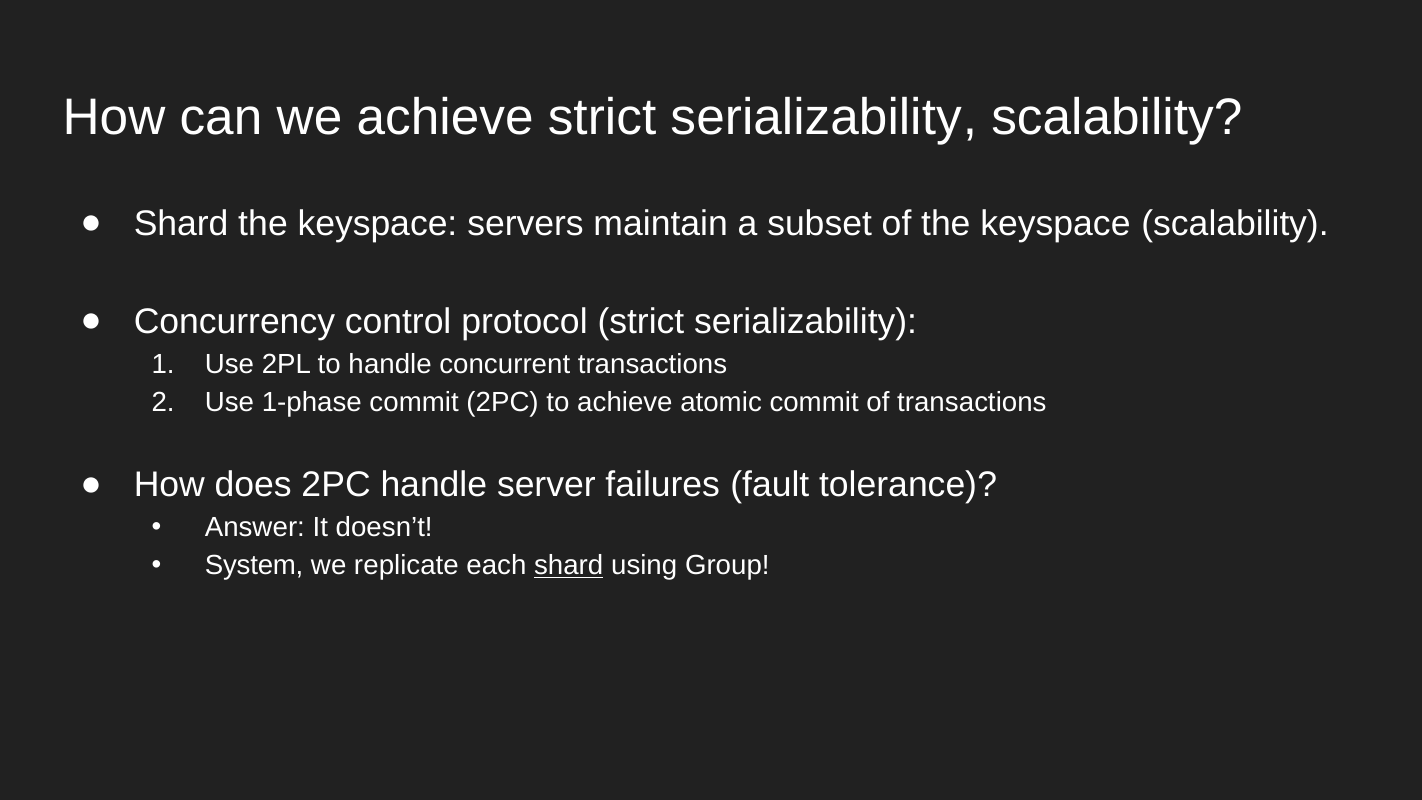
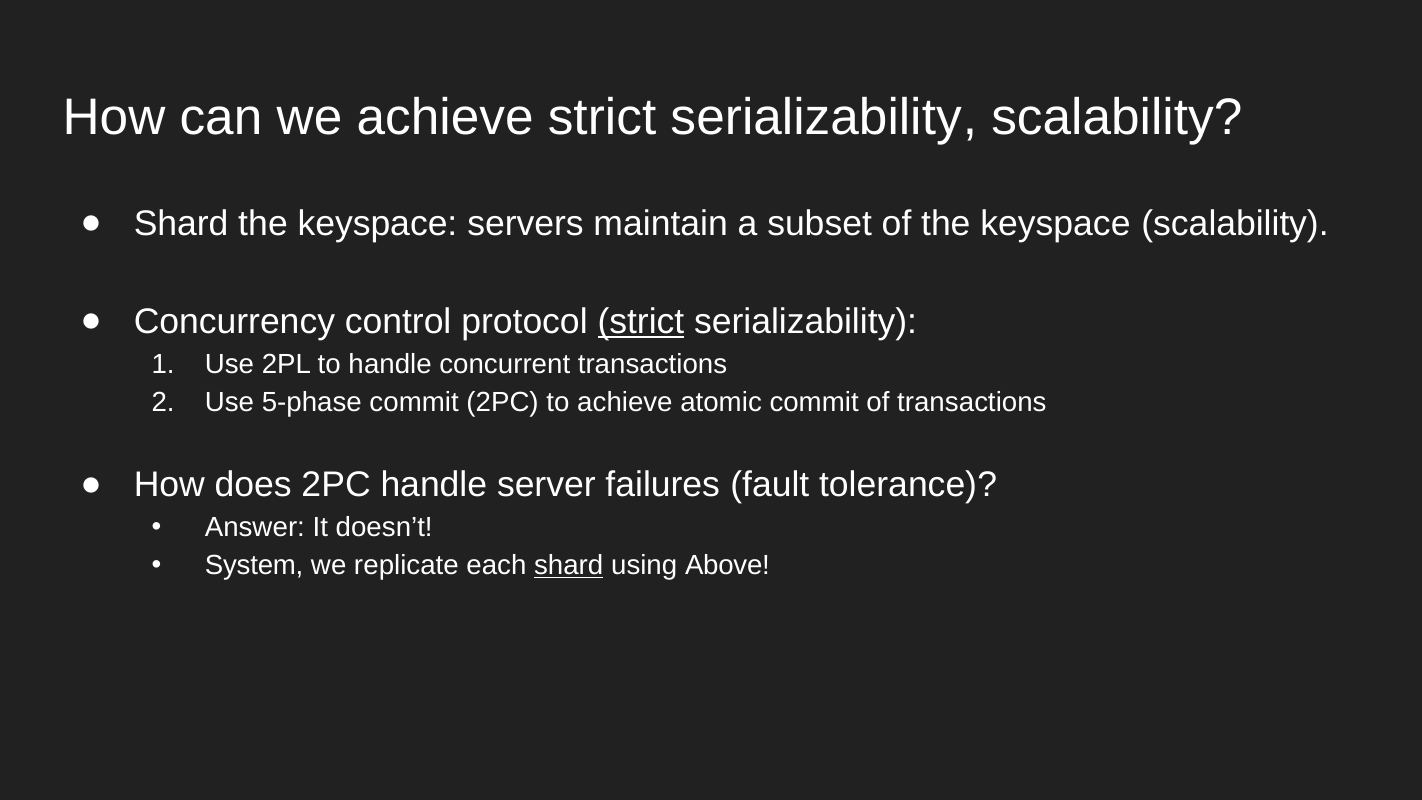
strict at (641, 322) underline: none -> present
1-phase: 1-phase -> 5-phase
Group: Group -> Above
